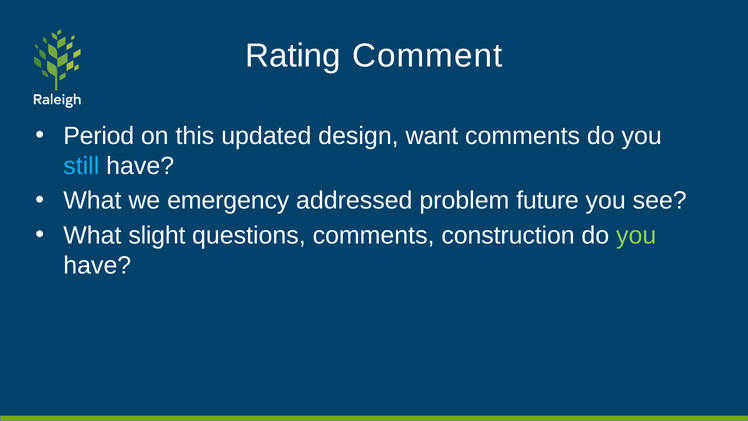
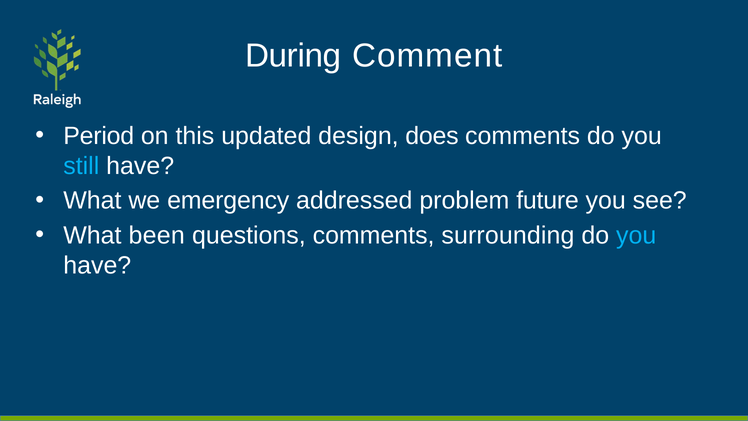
Rating: Rating -> During
want: want -> does
slight: slight -> been
construction: construction -> surrounding
you at (636, 235) colour: light green -> light blue
